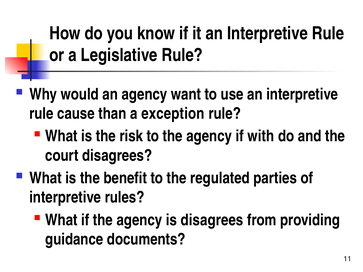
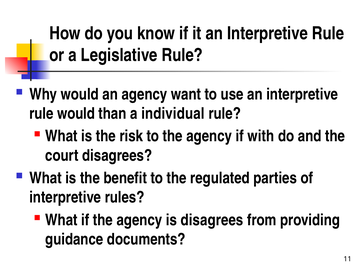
rule cause: cause -> would
exception: exception -> individual
